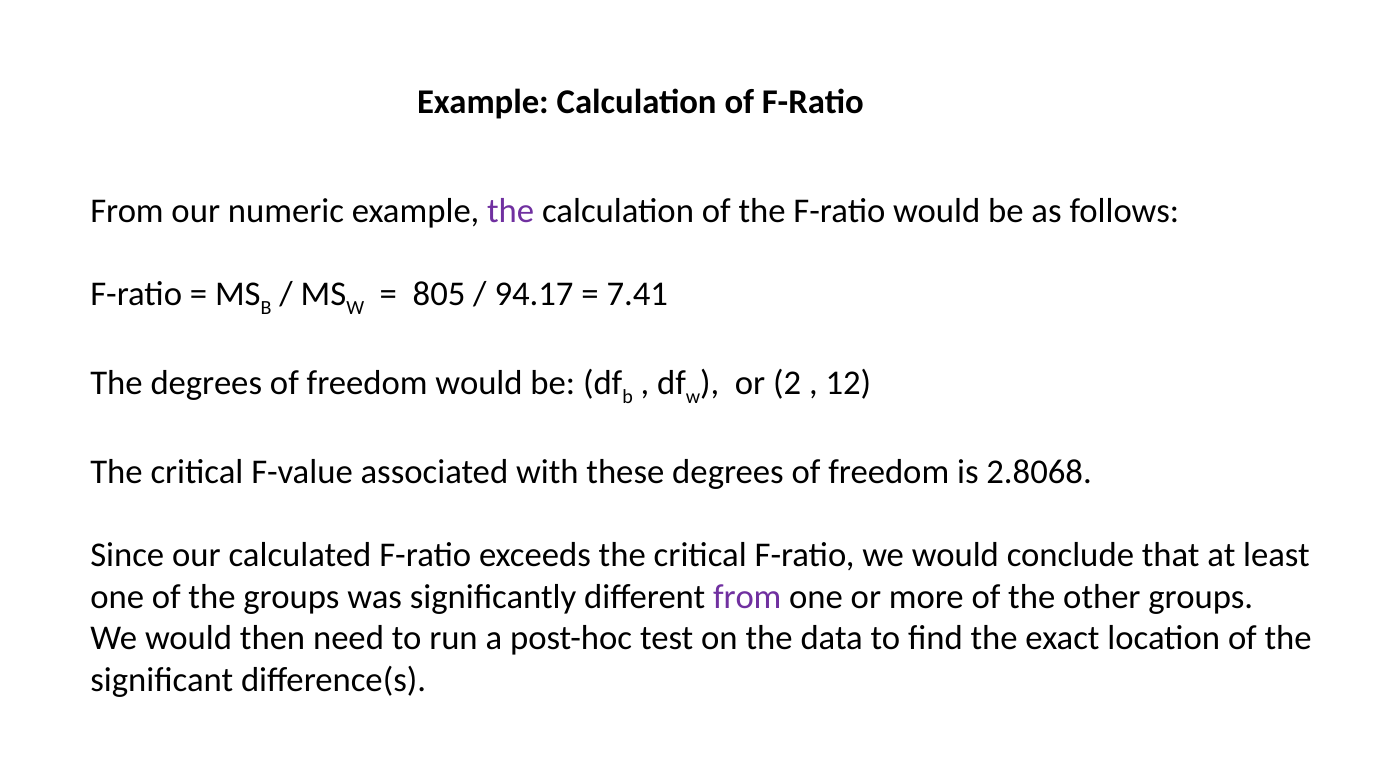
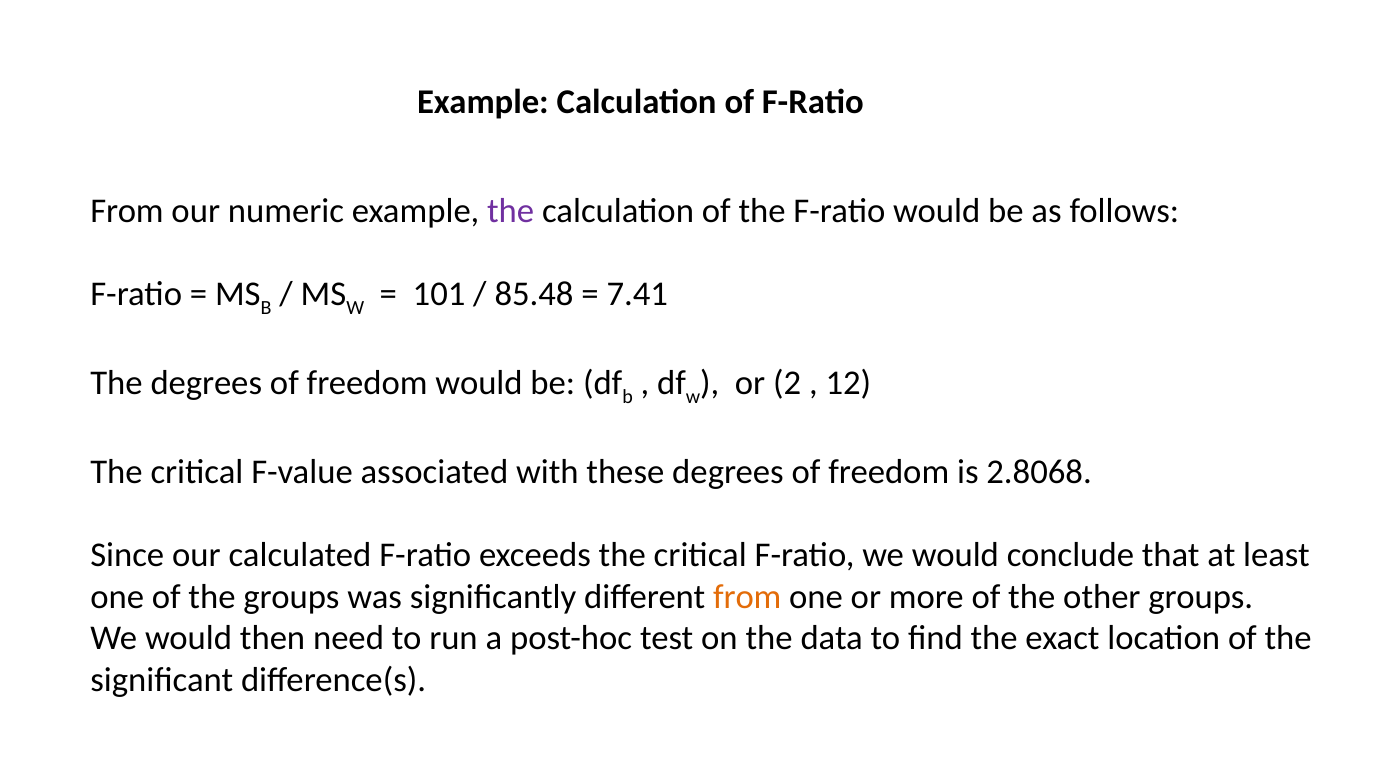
805: 805 -> 101
94.17: 94.17 -> 85.48
from at (747, 597) colour: purple -> orange
